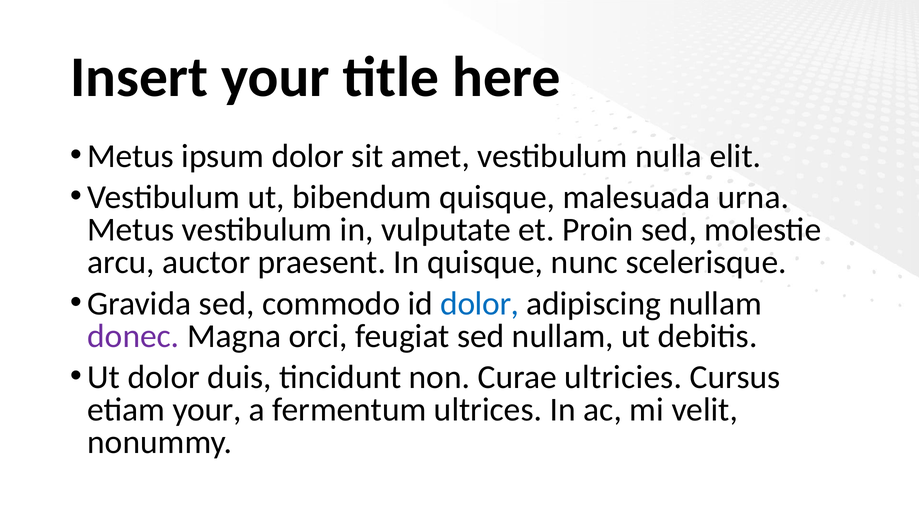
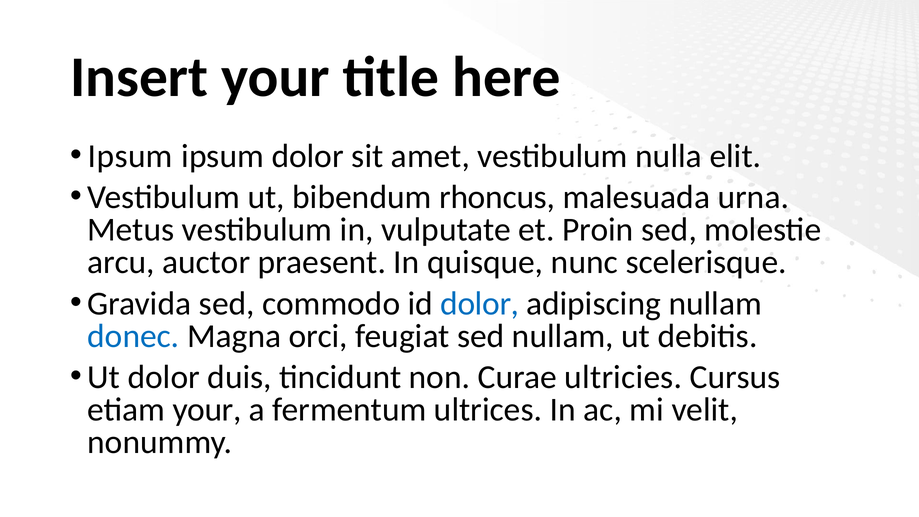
Metus at (131, 156): Metus -> Ipsum
bibendum quisque: quisque -> rhoncus
donec colour: purple -> blue
